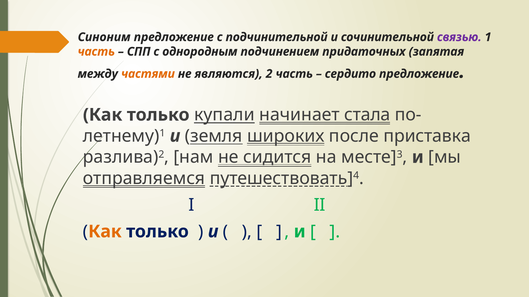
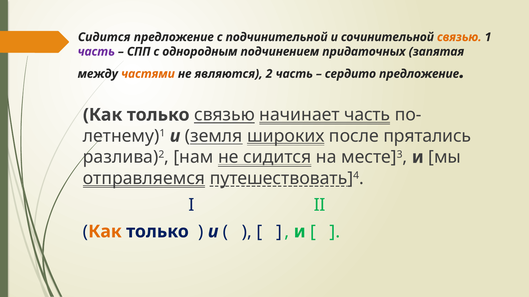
Синоним at (104, 37): Синоним -> Сидится
связью at (459, 37) colour: purple -> orange
часть at (96, 52) colour: orange -> purple
только купали: купали -> связью
начинает стала: стала -> часть
приставка: приставка -> прятались
